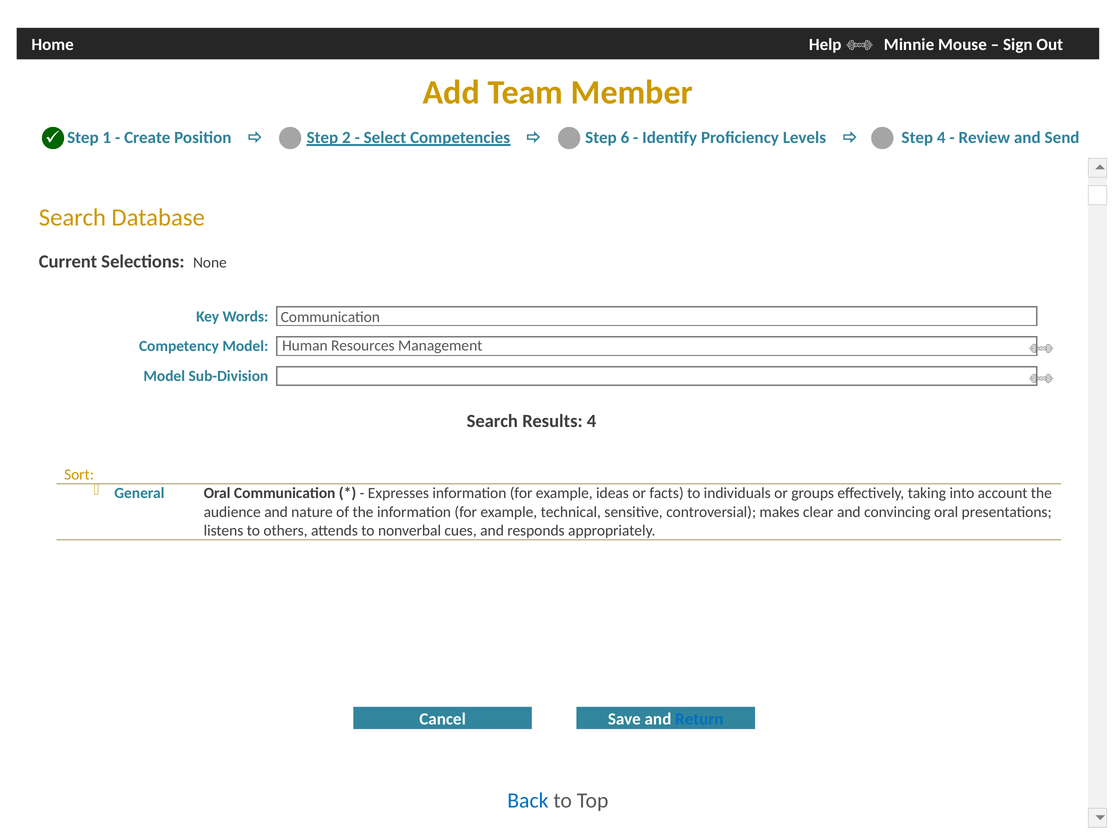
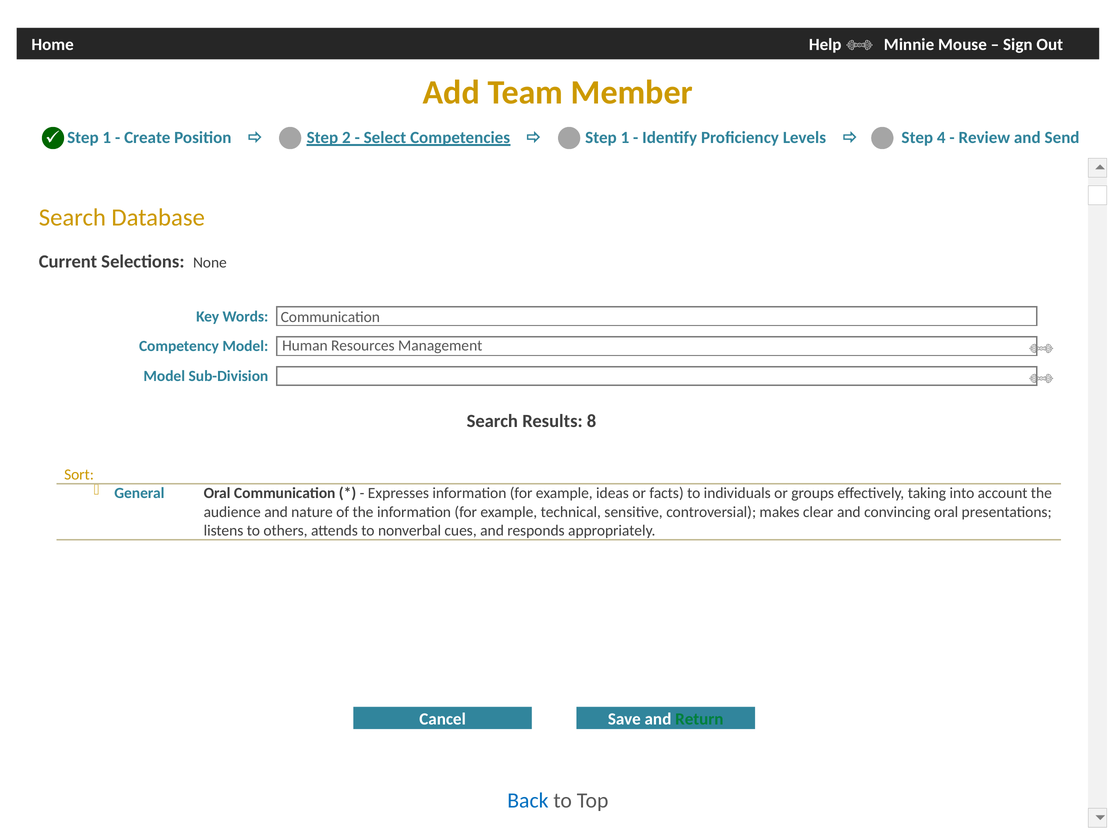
6 at (625, 138): 6 -> 1
Results 4: 4 -> 8
Return colour: blue -> green
